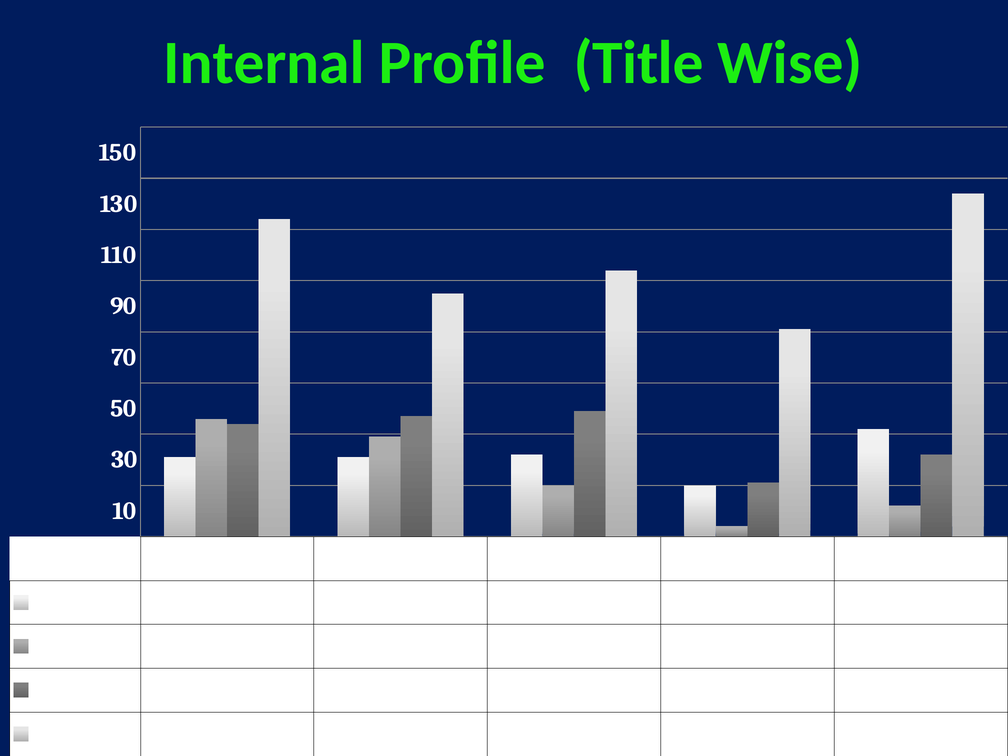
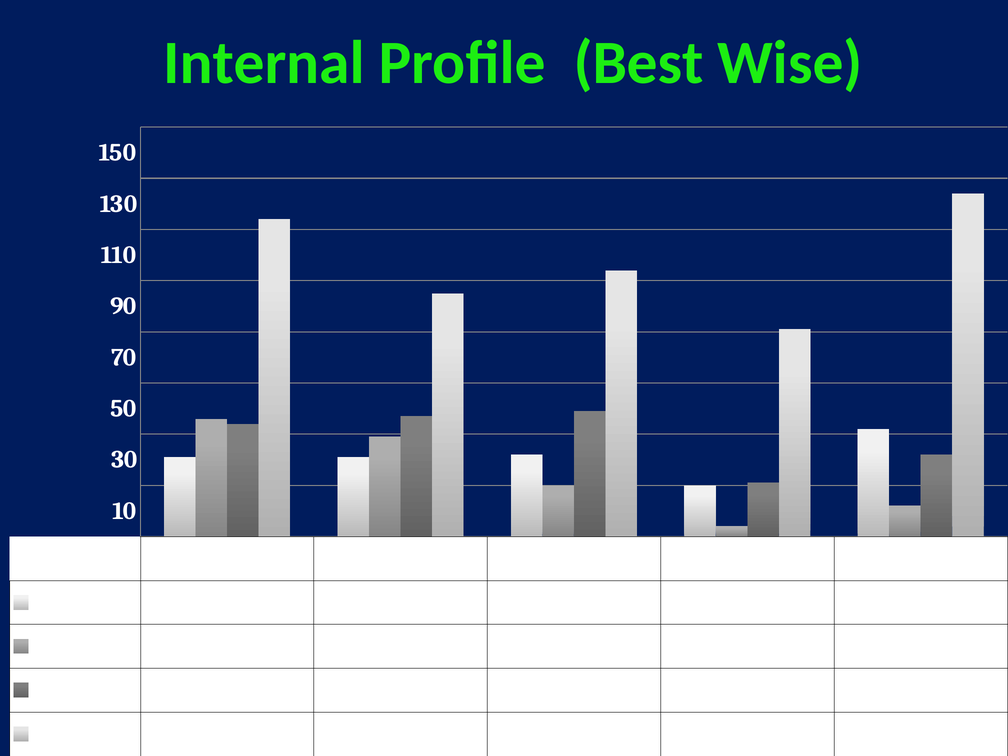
Title: Title -> Best
